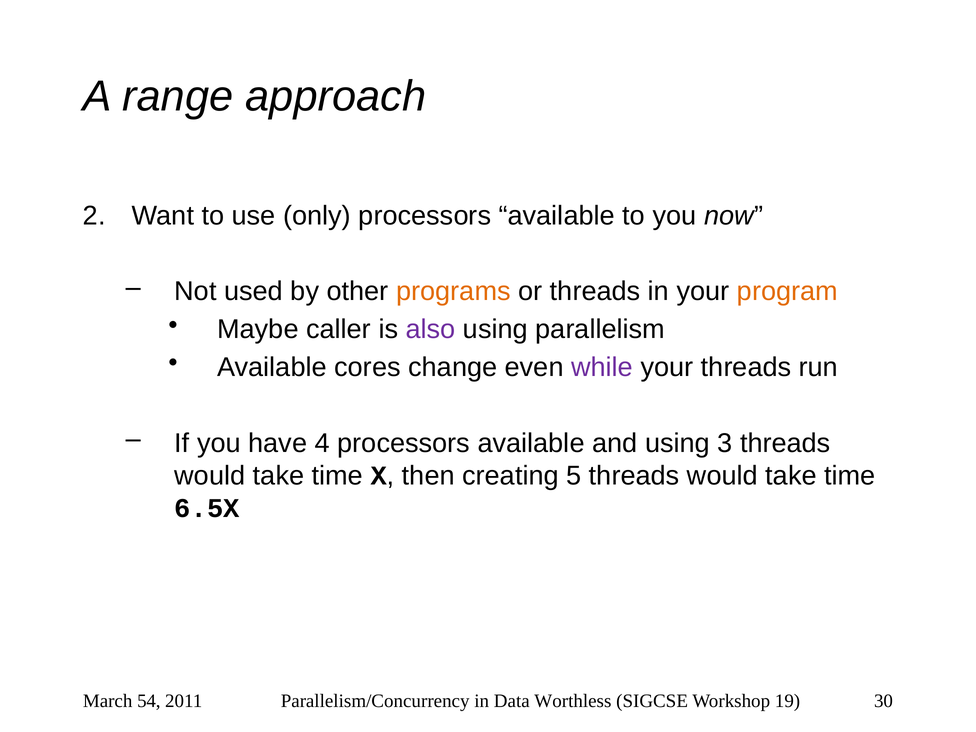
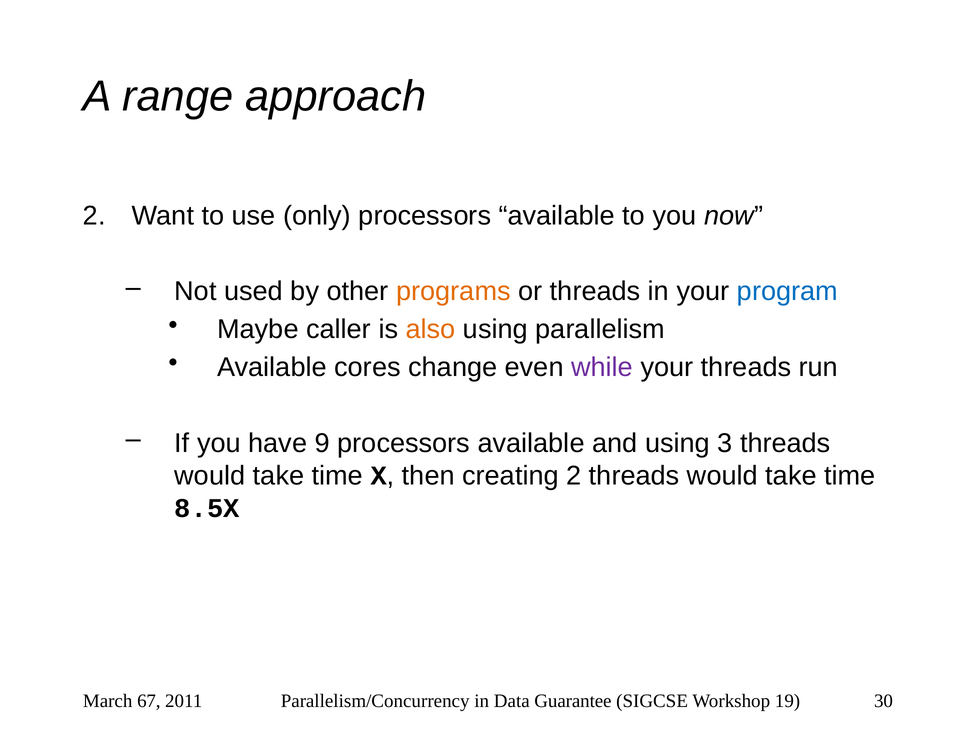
program colour: orange -> blue
also colour: purple -> orange
4: 4 -> 9
creating 5: 5 -> 2
6.5X: 6.5X -> 8.5X
54: 54 -> 67
Worthless: Worthless -> Guarantee
